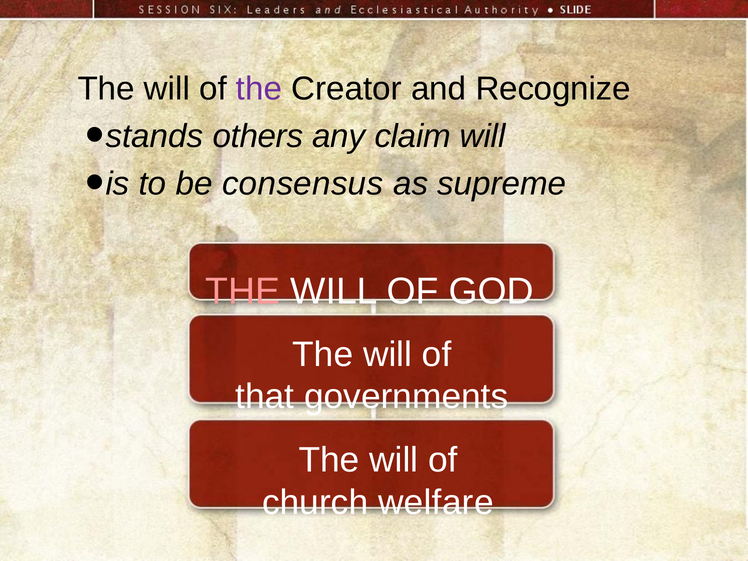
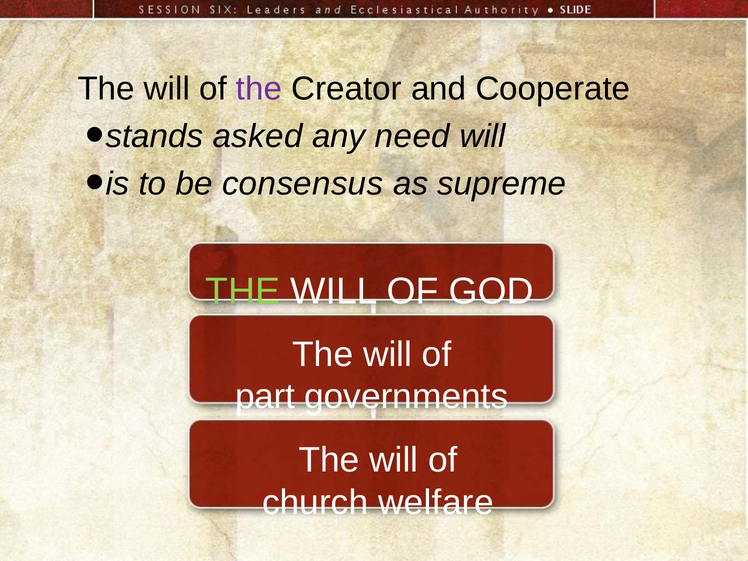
Recognize: Recognize -> Cooperate
others: others -> asked
claim: claim -> need
THE at (243, 291) colour: pink -> light green
that: that -> part
